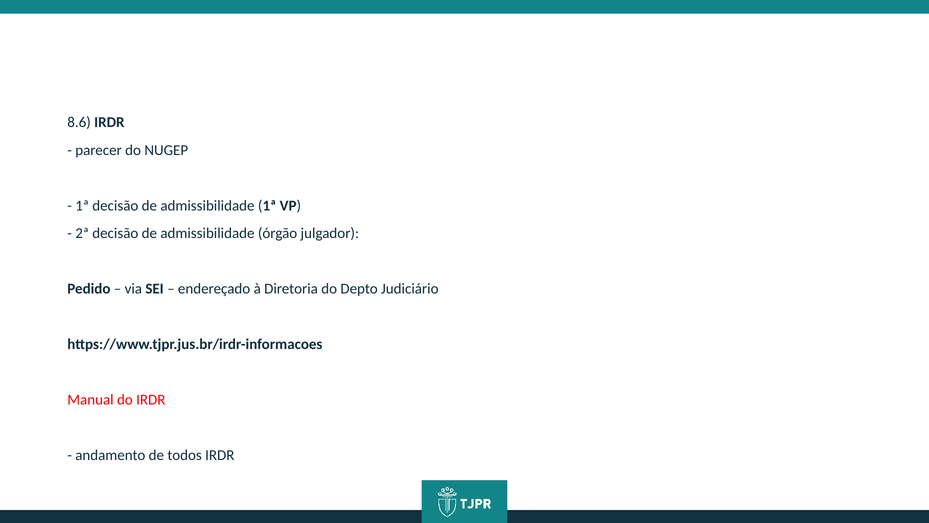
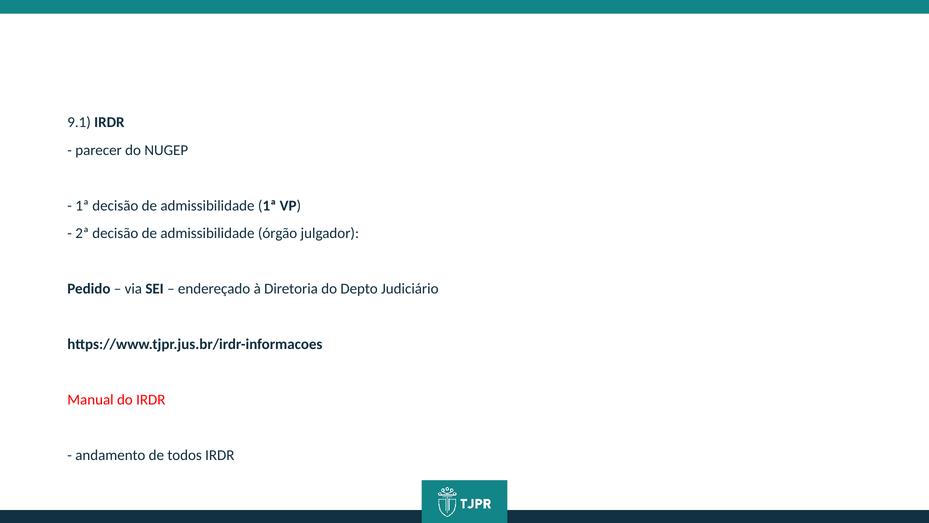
8.6: 8.6 -> 9.1
